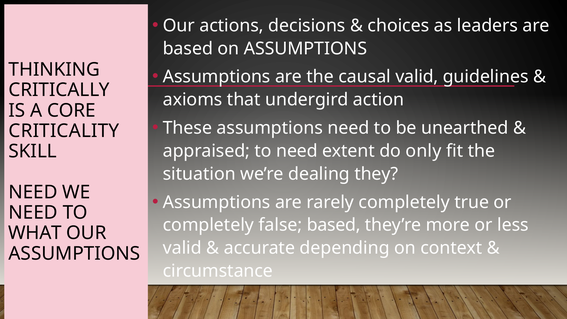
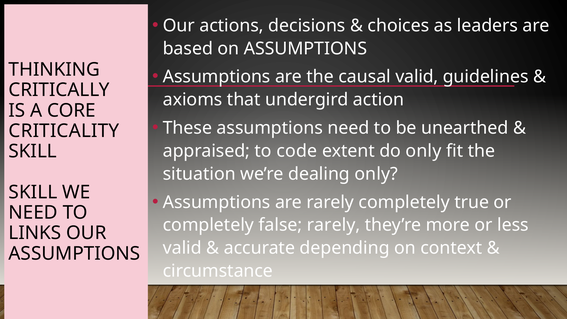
to need: need -> code
dealing they: they -> only
NEED at (33, 192): NEED -> SKILL
false based: based -> rarely
WHAT: WHAT -> LINKS
